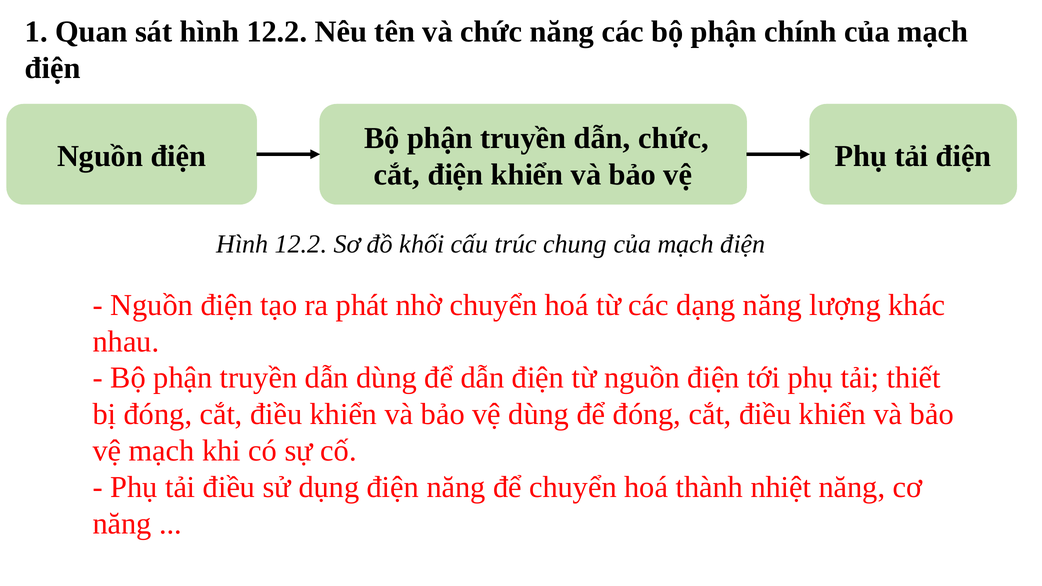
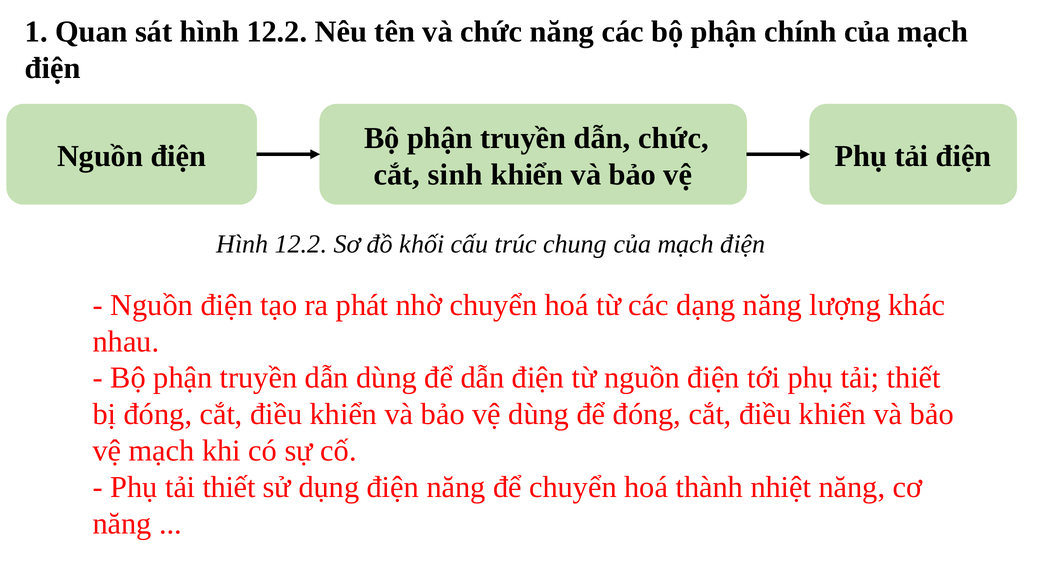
cắt điện: điện -> sinh
điều at (229, 488): điều -> thiết
